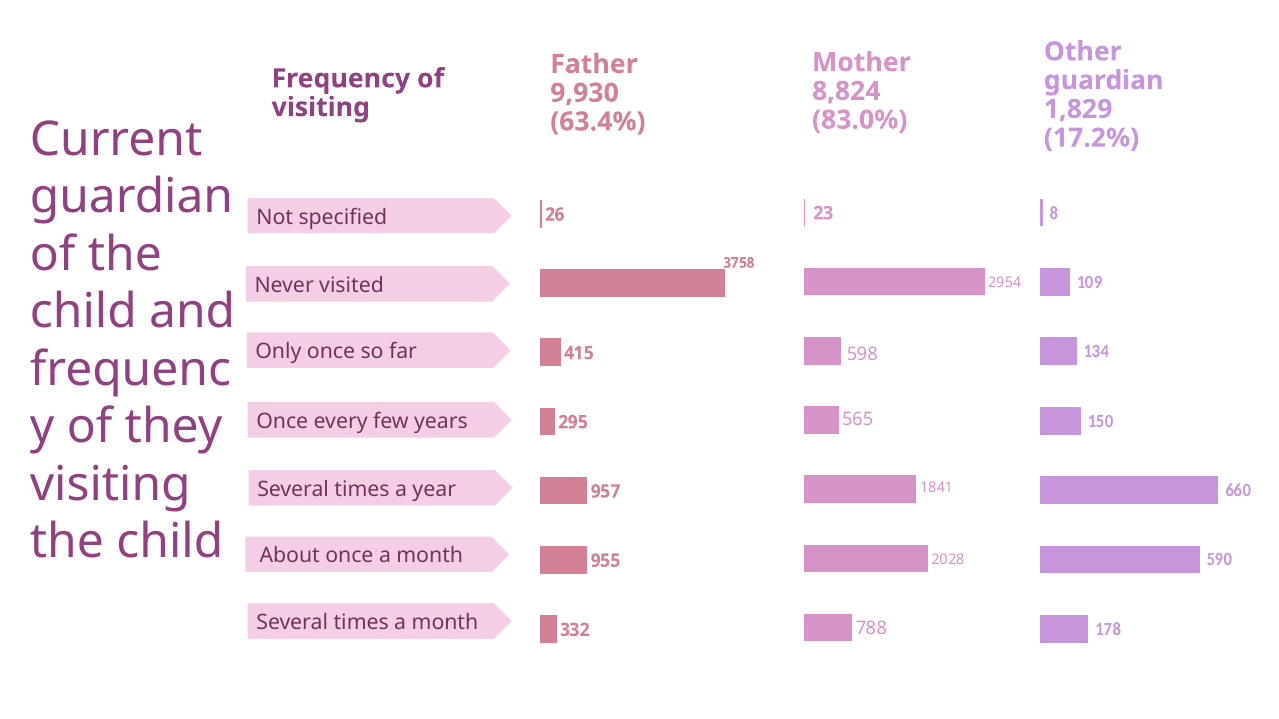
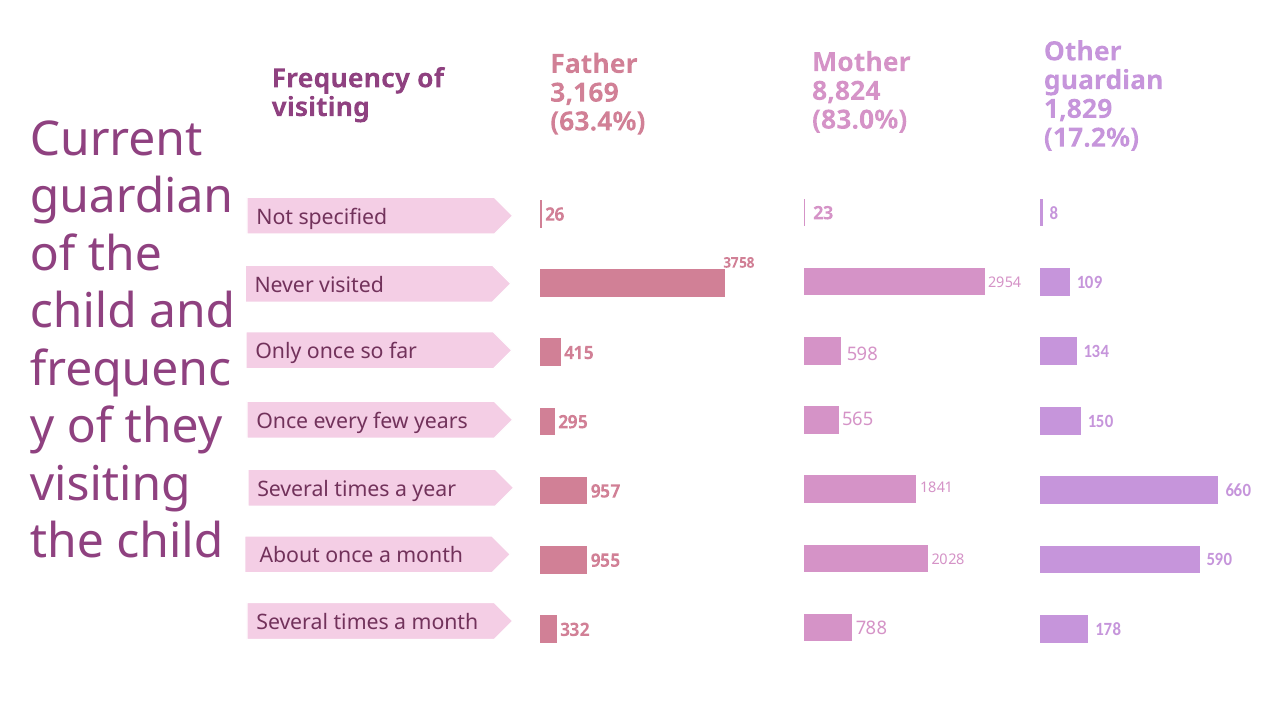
9,930: 9,930 -> 3,169
